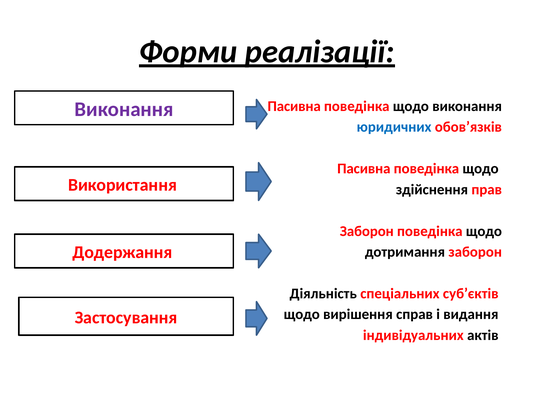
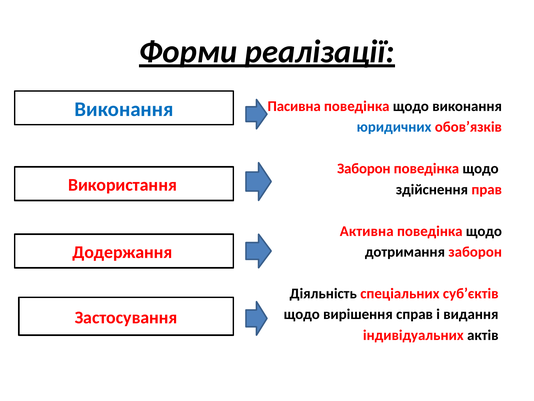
Виконання at (124, 109) colour: purple -> blue
Пасивна at (364, 168): Пасивна -> Заборон
Заборон at (367, 231): Заборон -> Активна
